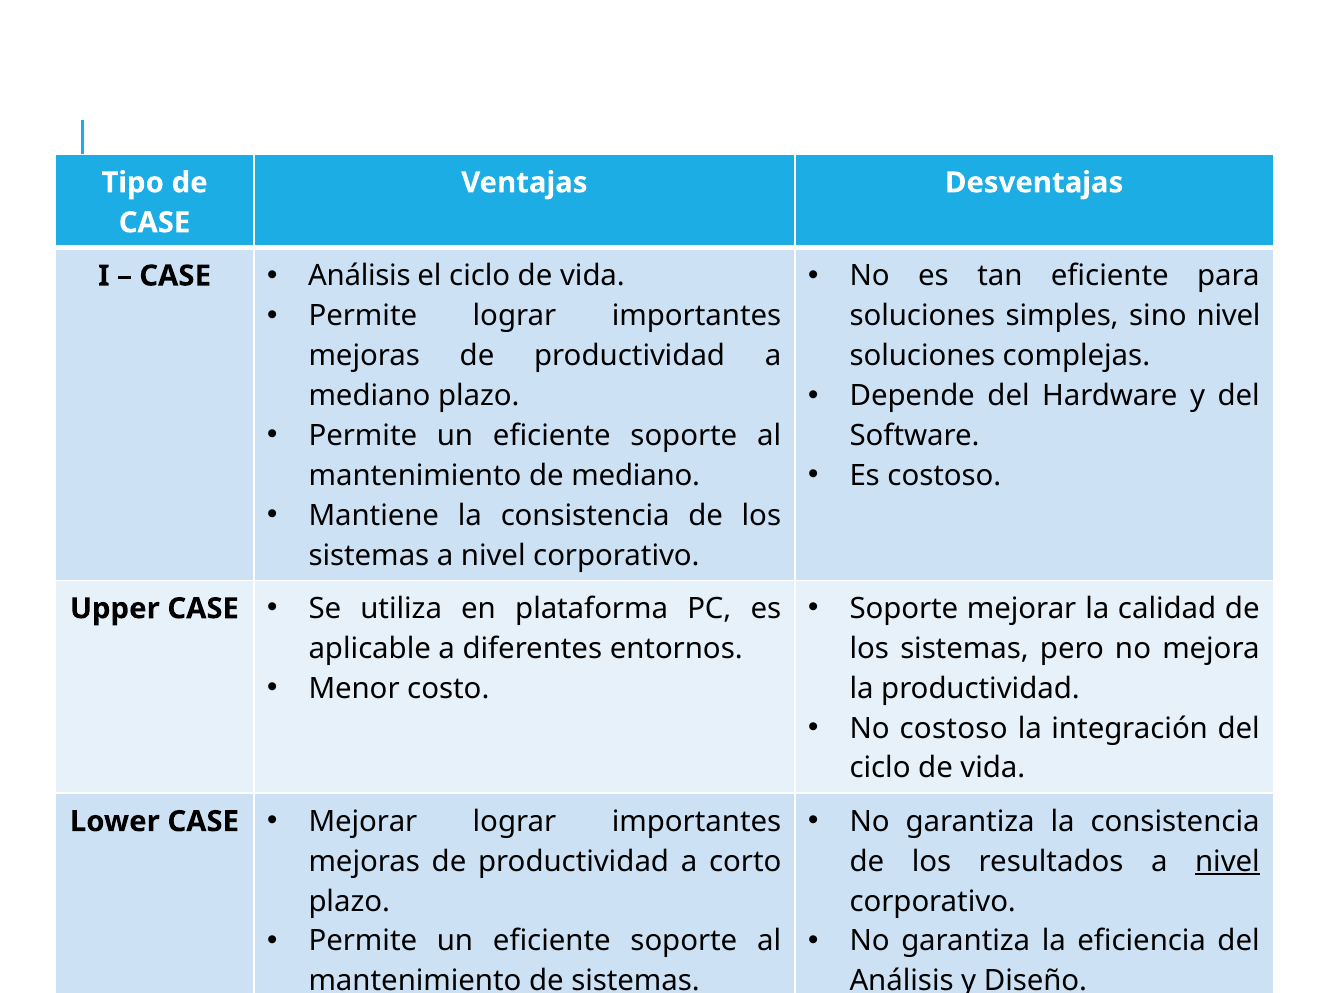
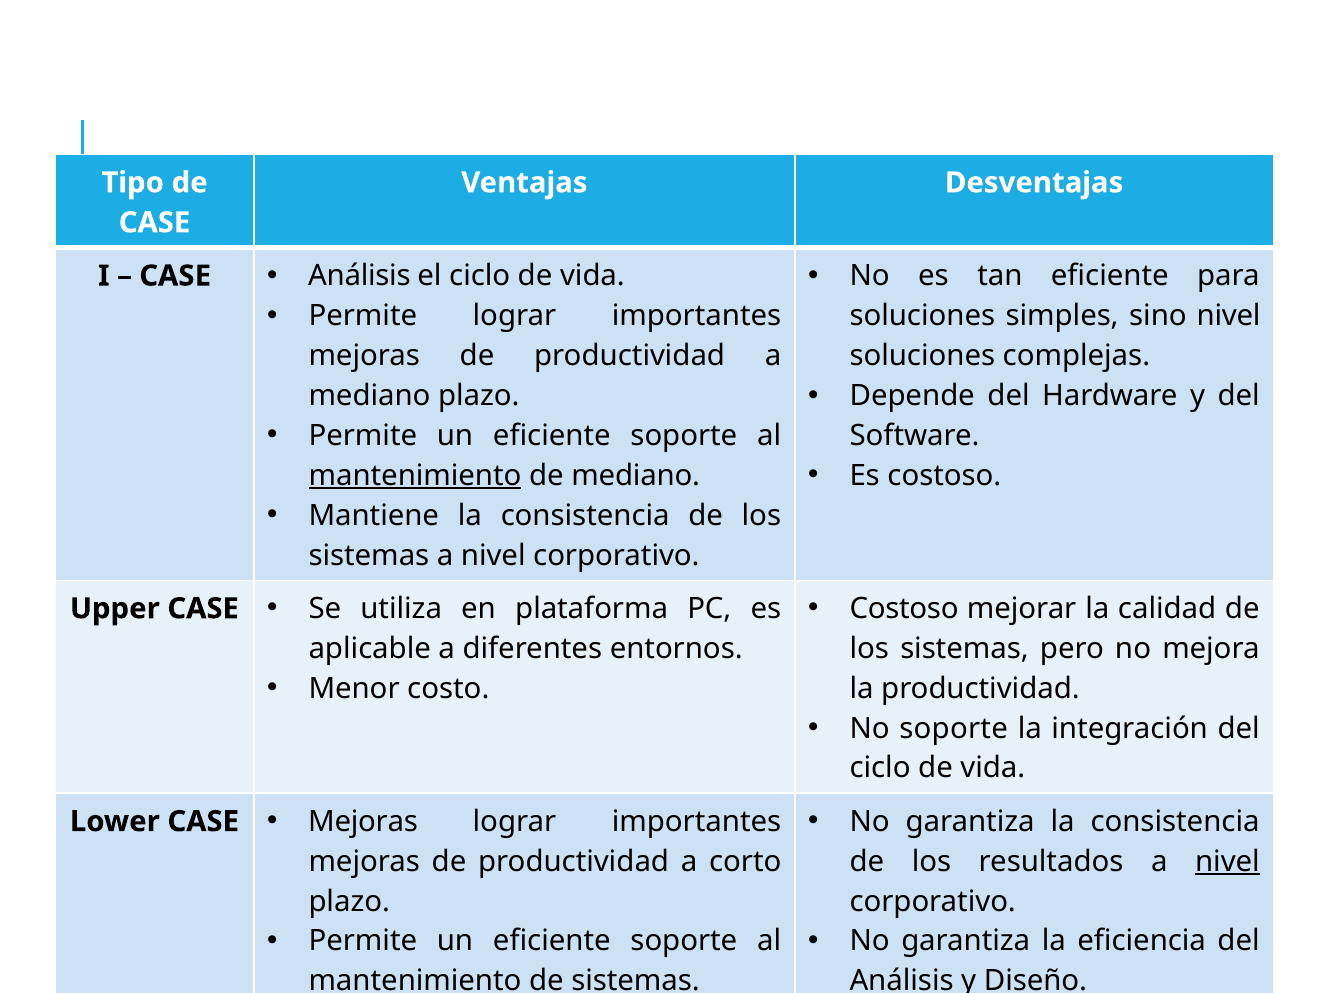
mantenimiento at (415, 476) underline: none -> present
Soporte at (904, 609): Soporte -> Costoso
No costoso: costoso -> soporte
Mejorar at (363, 822): Mejorar -> Mejoras
